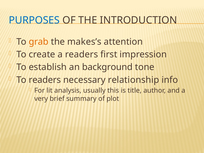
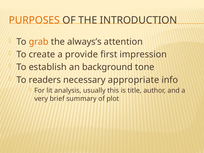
PURPOSES colour: blue -> orange
makes’s: makes’s -> always’s
a readers: readers -> provide
relationship: relationship -> appropriate
